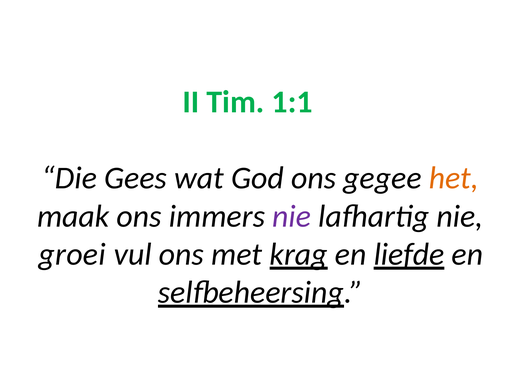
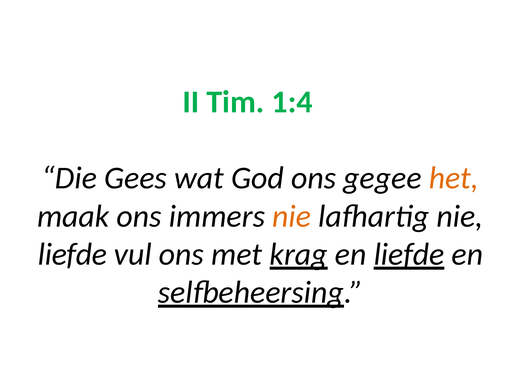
1:1: 1:1 -> 1:4
nie at (292, 217) colour: purple -> orange
groei at (72, 255): groei -> liefde
